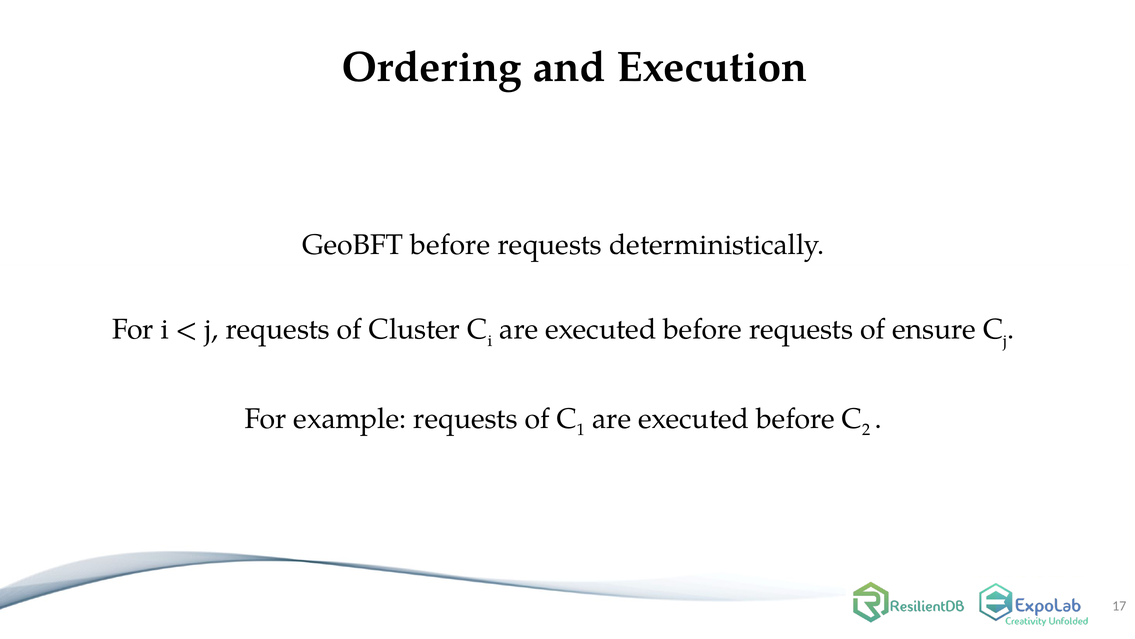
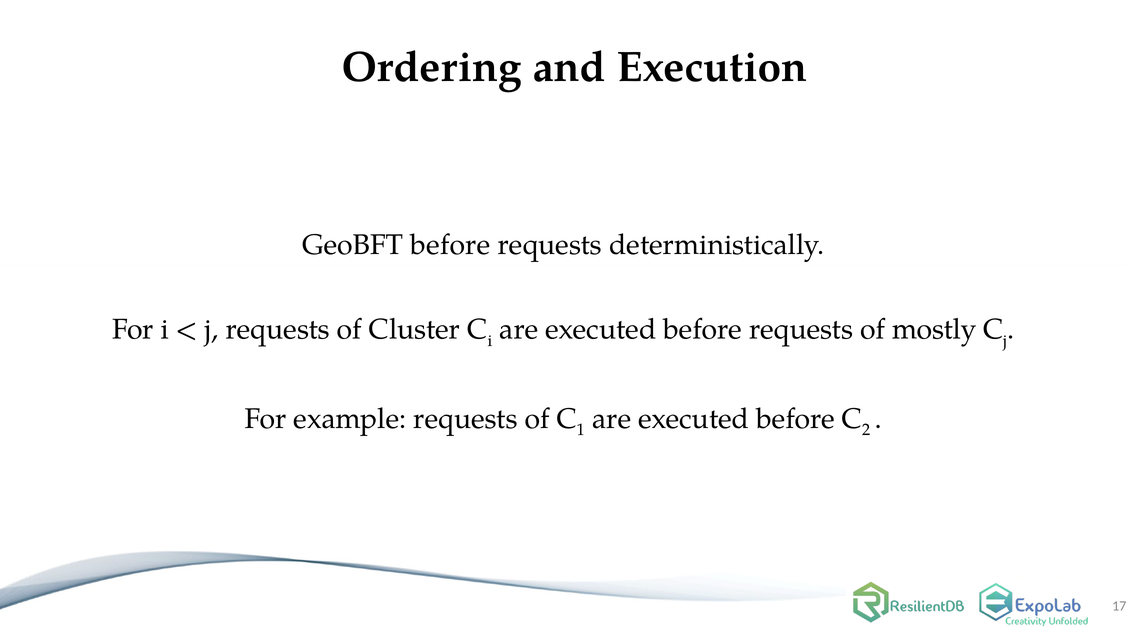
ensure: ensure -> mostly
